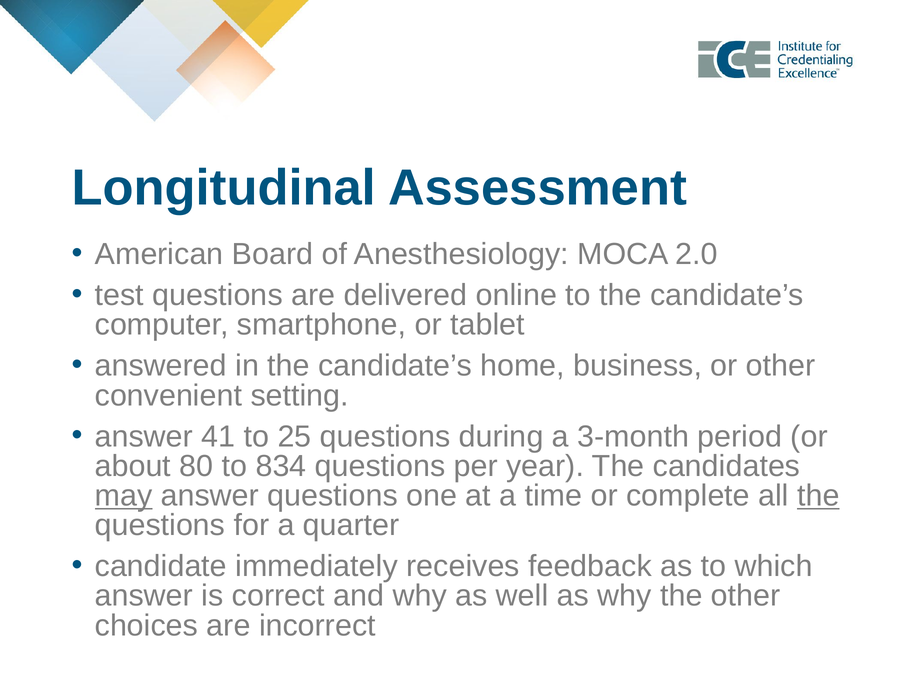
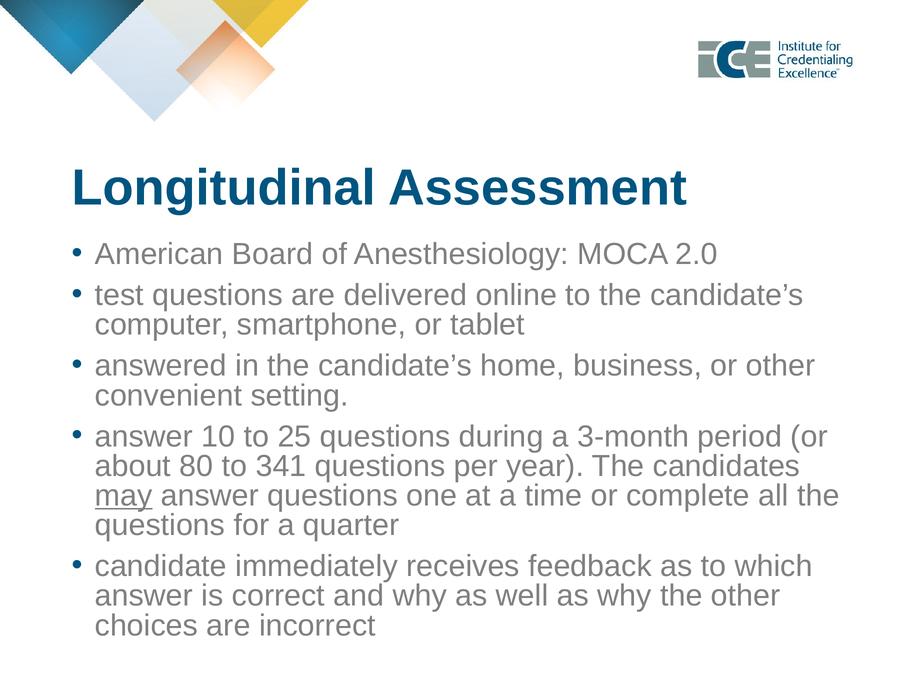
41: 41 -> 10
834: 834 -> 341
the at (818, 496) underline: present -> none
